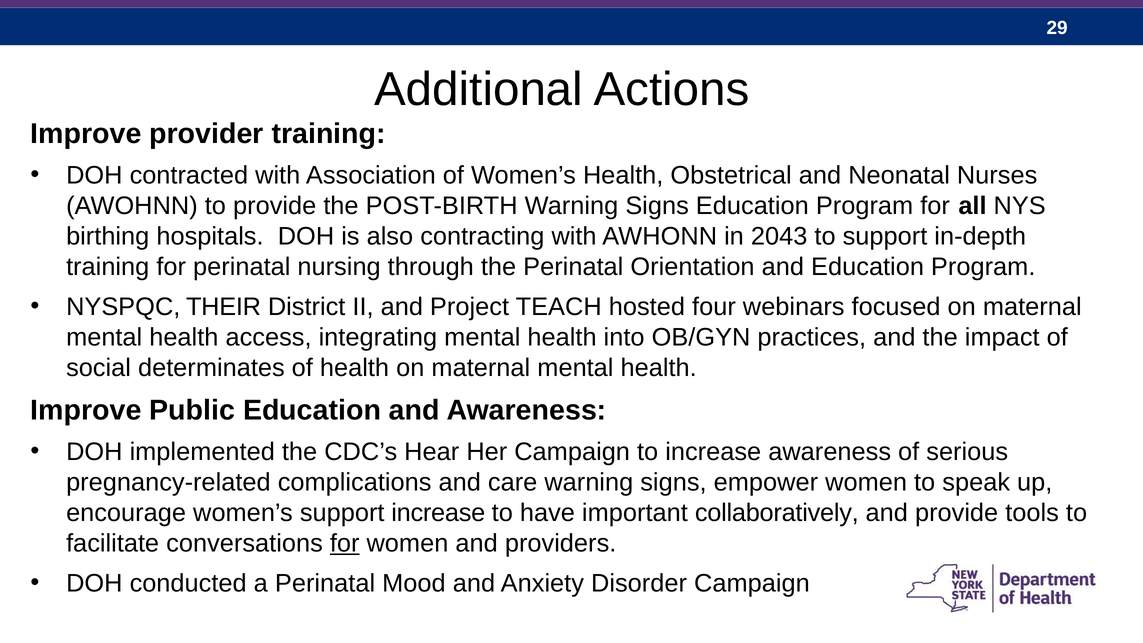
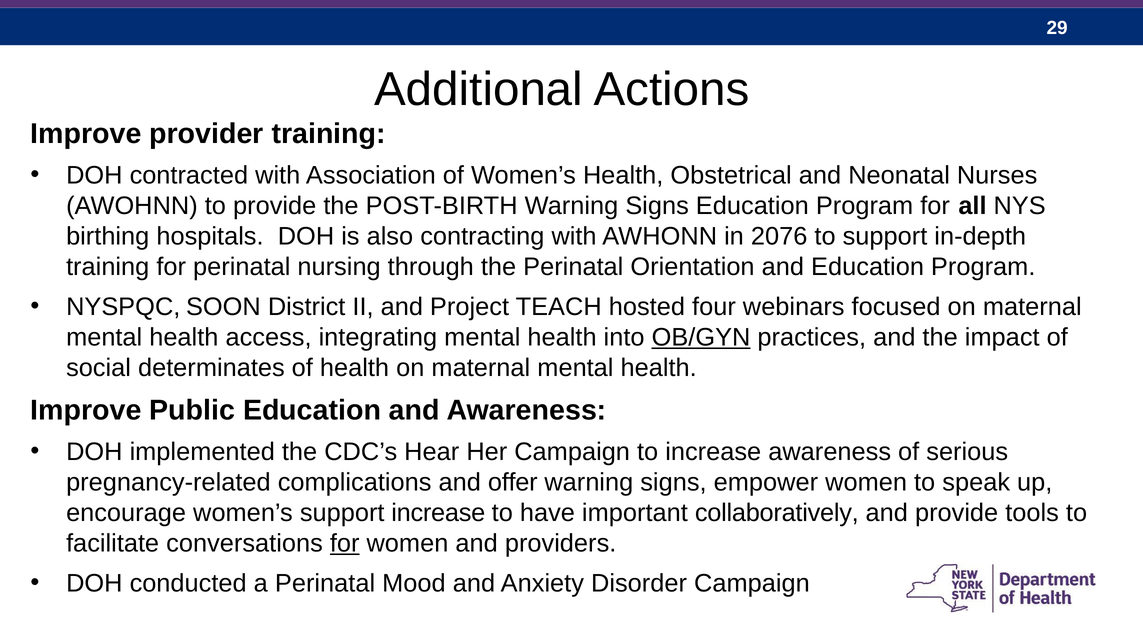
2043: 2043 -> 2076
THEIR: THEIR -> SOON
OB/GYN underline: none -> present
care: care -> offer
